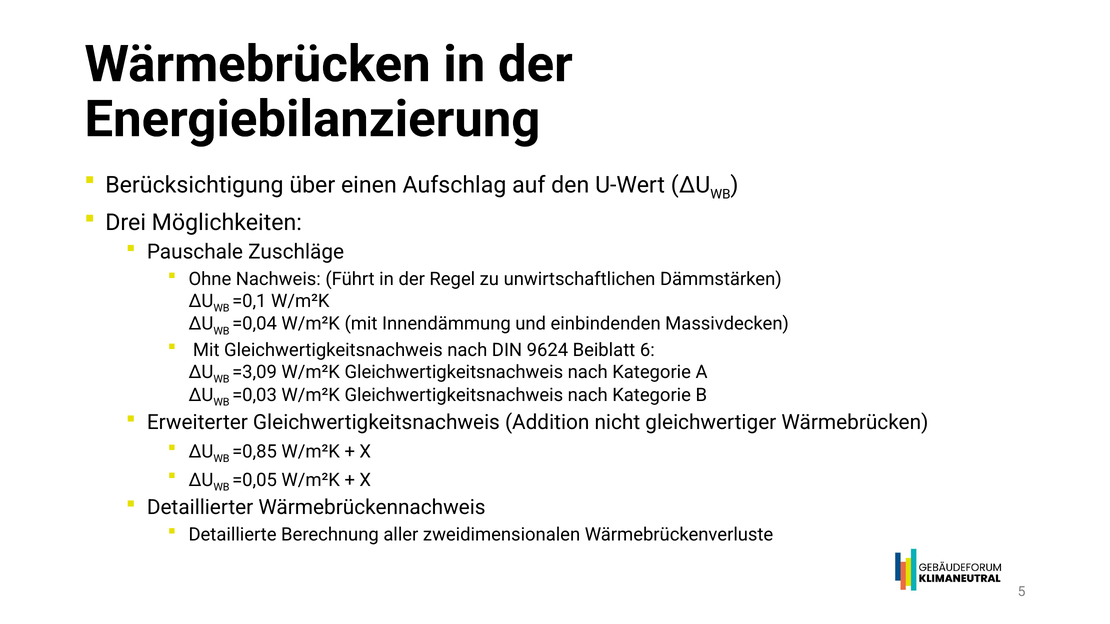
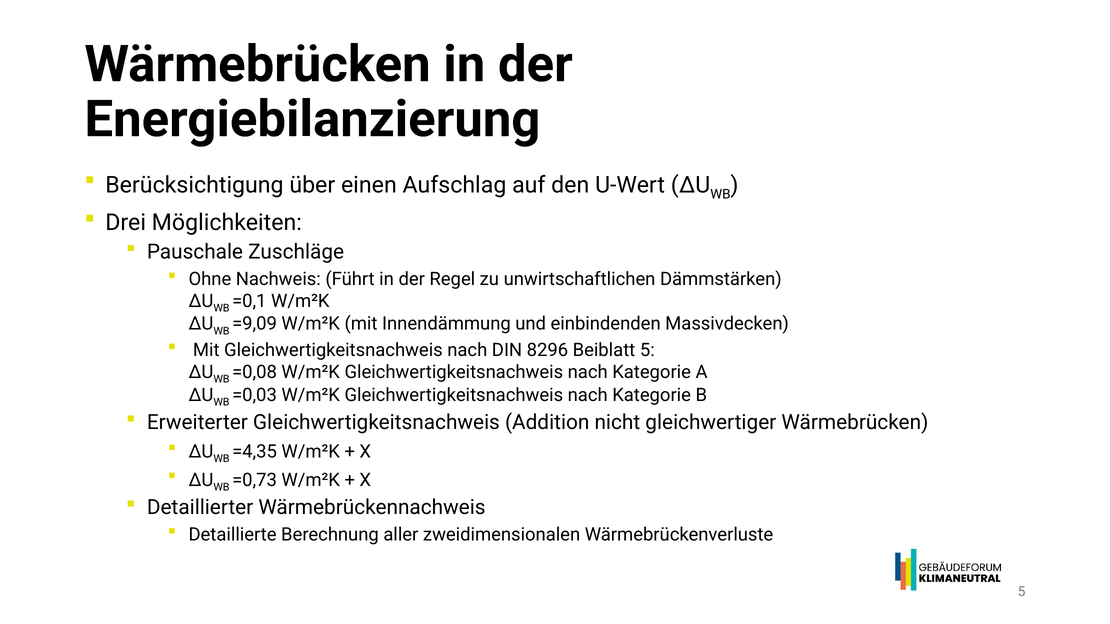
=0,04: =0,04 -> =9,09
9624: 9624 -> 8296
Beiblatt 6: 6 -> 5
=3,09: =3,09 -> =0,08
=0,85: =0,85 -> =4,35
=0,05: =0,05 -> =0,73
